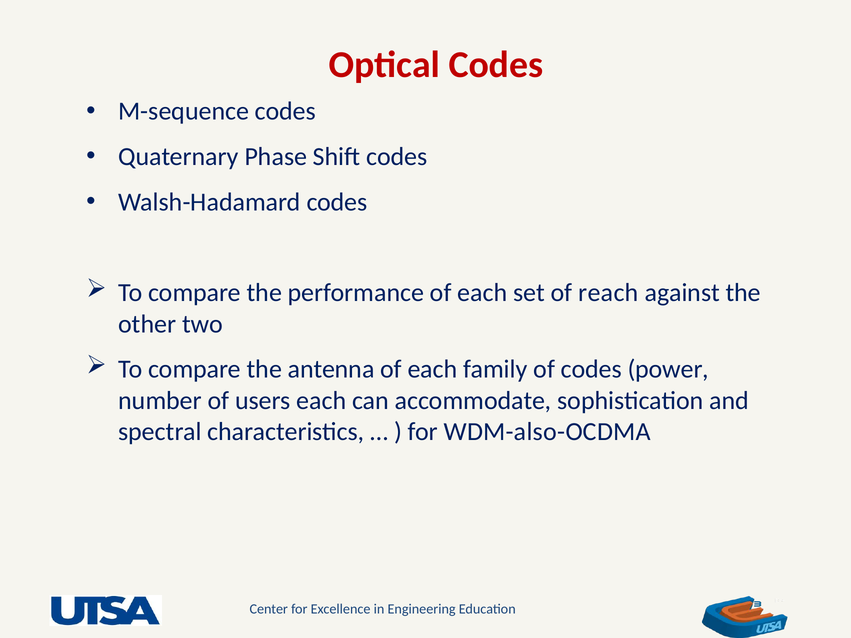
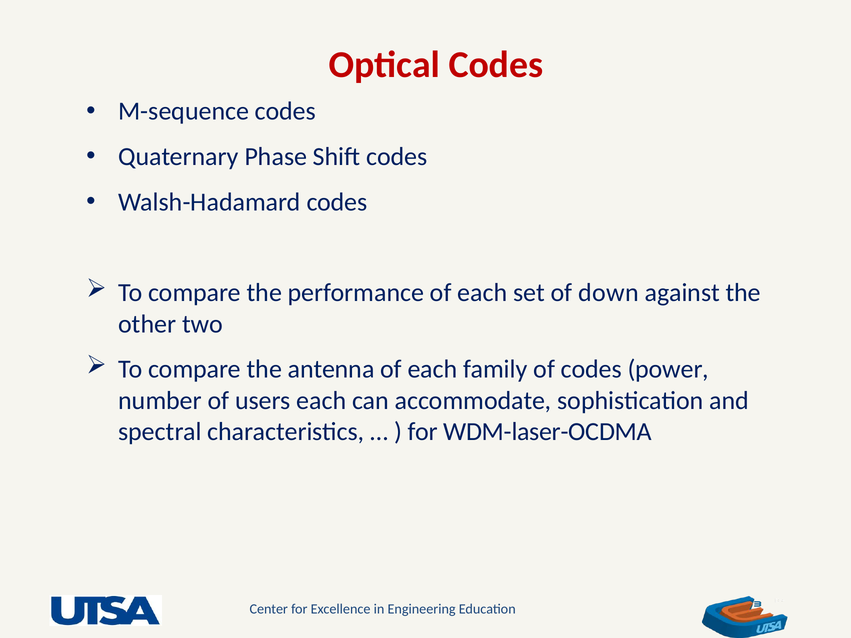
reach: reach -> down
WDM-also-OCDMA: WDM-also-OCDMA -> WDM-laser-OCDMA
